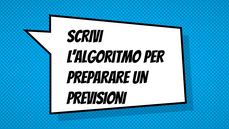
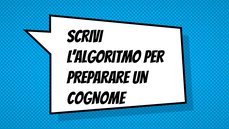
PREVISIONI: PREVISIONI -> COGNOME
